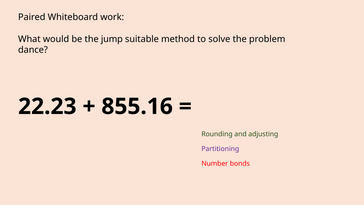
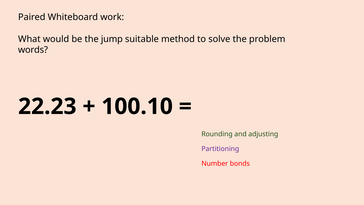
dance: dance -> words
855.16: 855.16 -> 100.10
